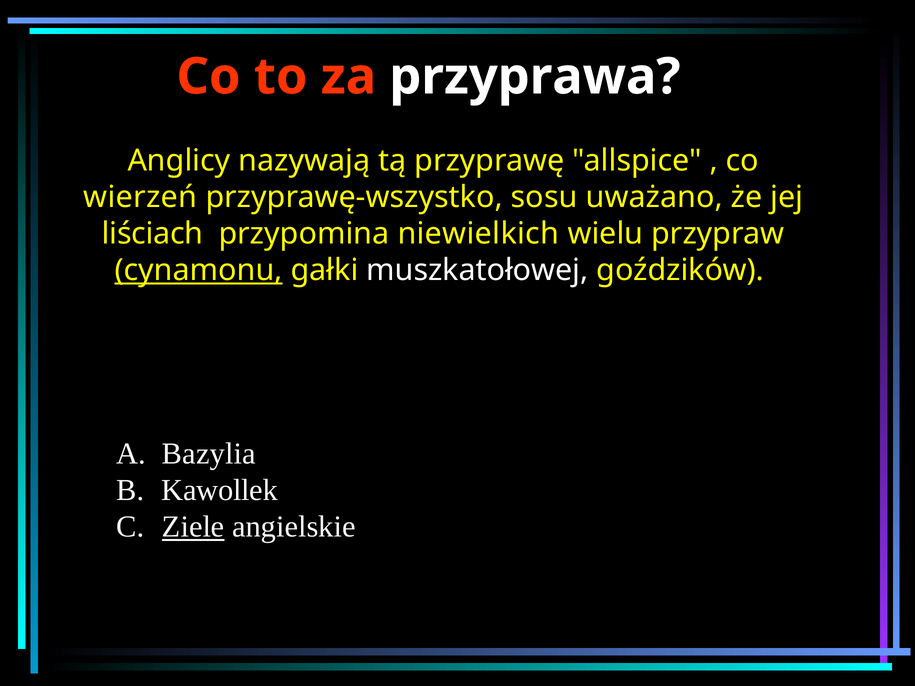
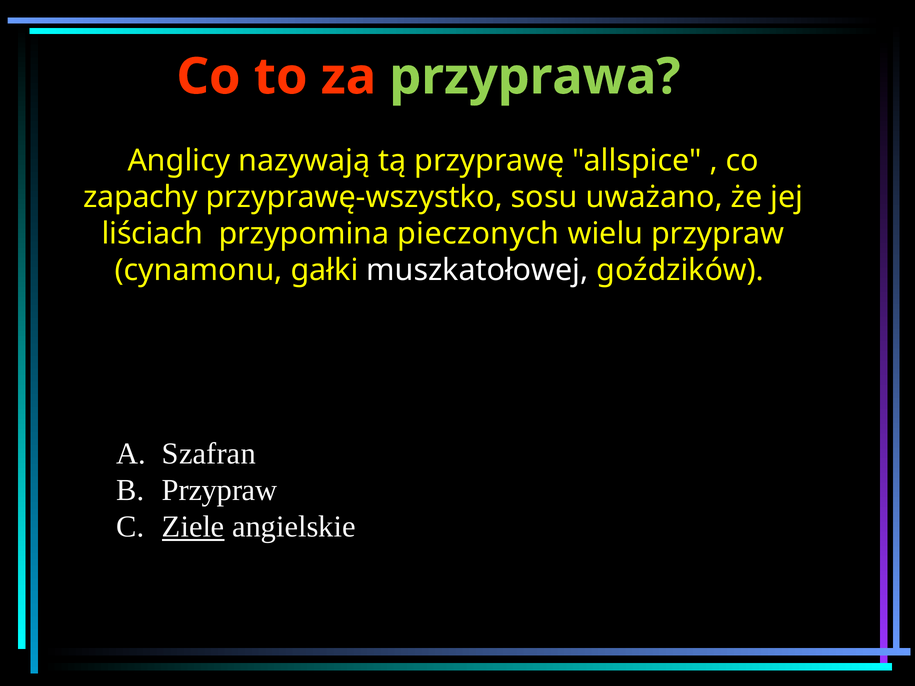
przyprawa colour: white -> light green
wierzeń: wierzeń -> zapachy
niewielkich: niewielkich -> pieczonych
cynamonu underline: present -> none
Bazylia: Bazylia -> Szafran
Kawollek at (220, 490): Kawollek -> Przypraw
